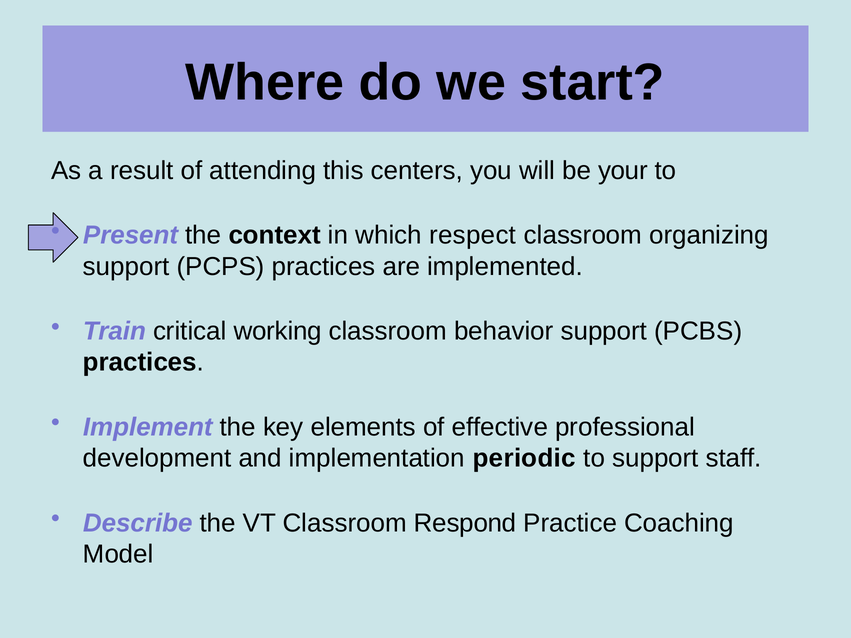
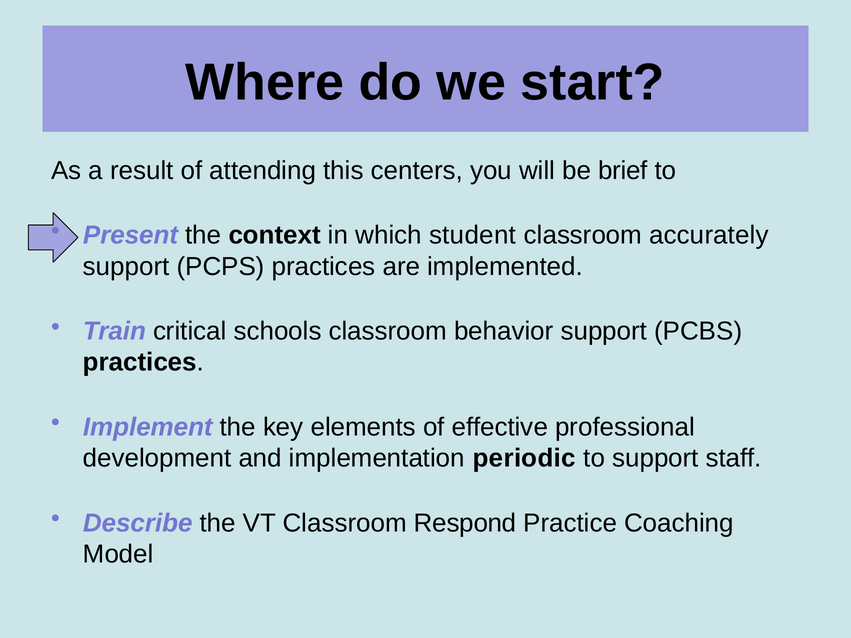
your: your -> brief
respect: respect -> student
organizing: organizing -> accurately
working: working -> schools
